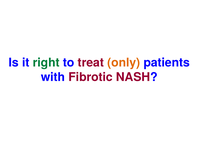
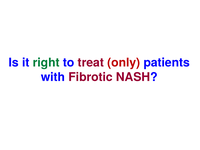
only colour: orange -> red
